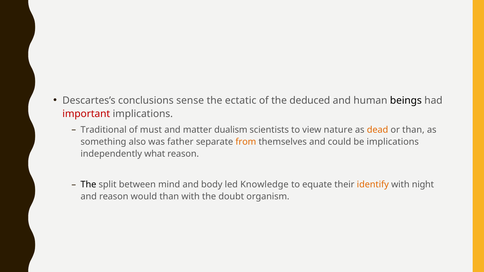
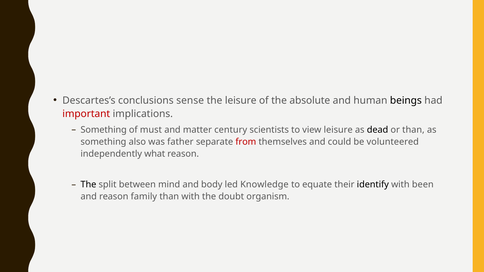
the ectatic: ectatic -> leisure
deduced: deduced -> absolute
Traditional at (104, 130): Traditional -> Something
dualism: dualism -> century
view nature: nature -> leisure
dead colour: orange -> black
from colour: orange -> red
be implications: implications -> volunteered
identify colour: orange -> black
night: night -> been
would: would -> family
